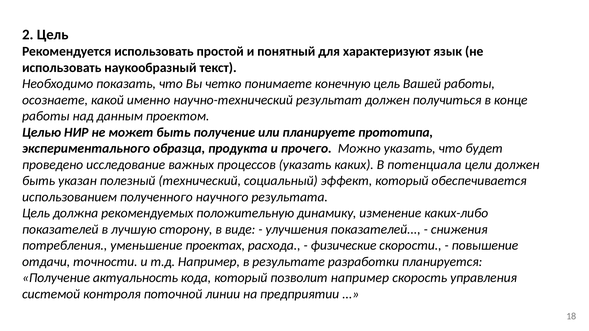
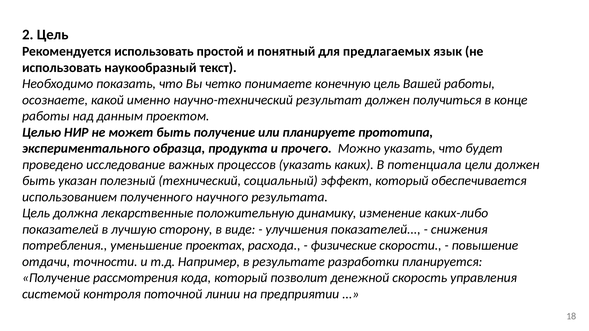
характеризуют: характеризуют -> предлагаемых
рекомендуемых: рекомендуемых -> лекарственные
актуальность: актуальность -> рассмотрения
позволит например: например -> денежной
